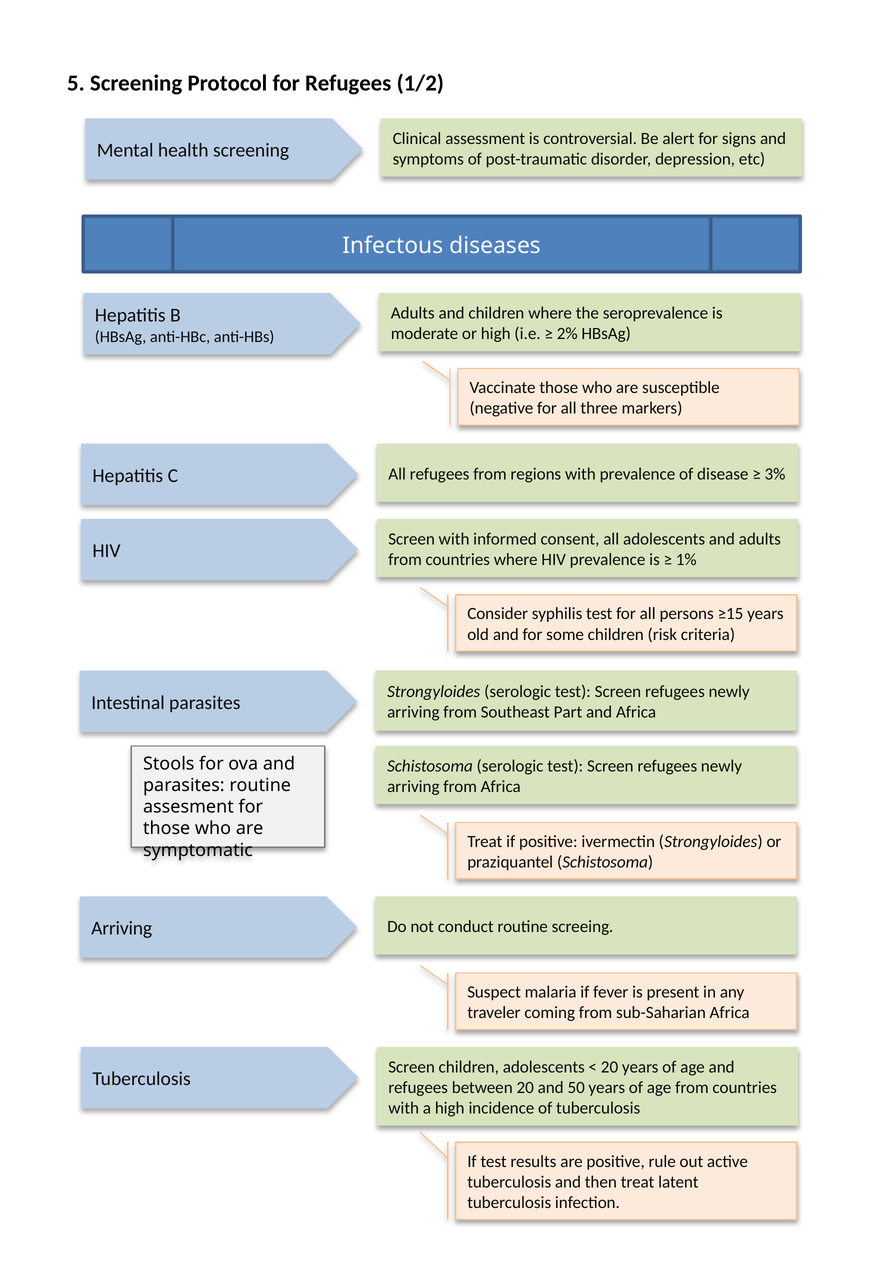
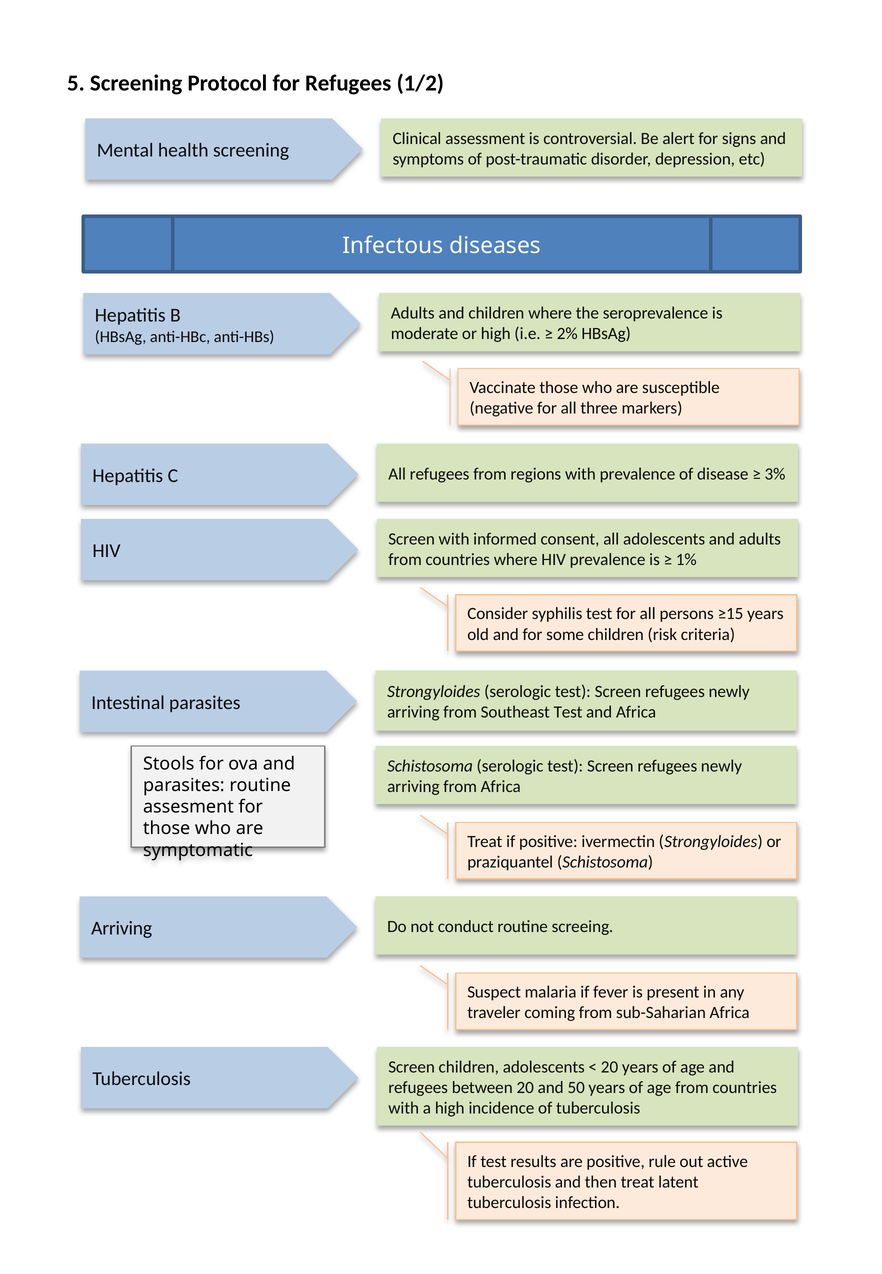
Southeast Part: Part -> Test
